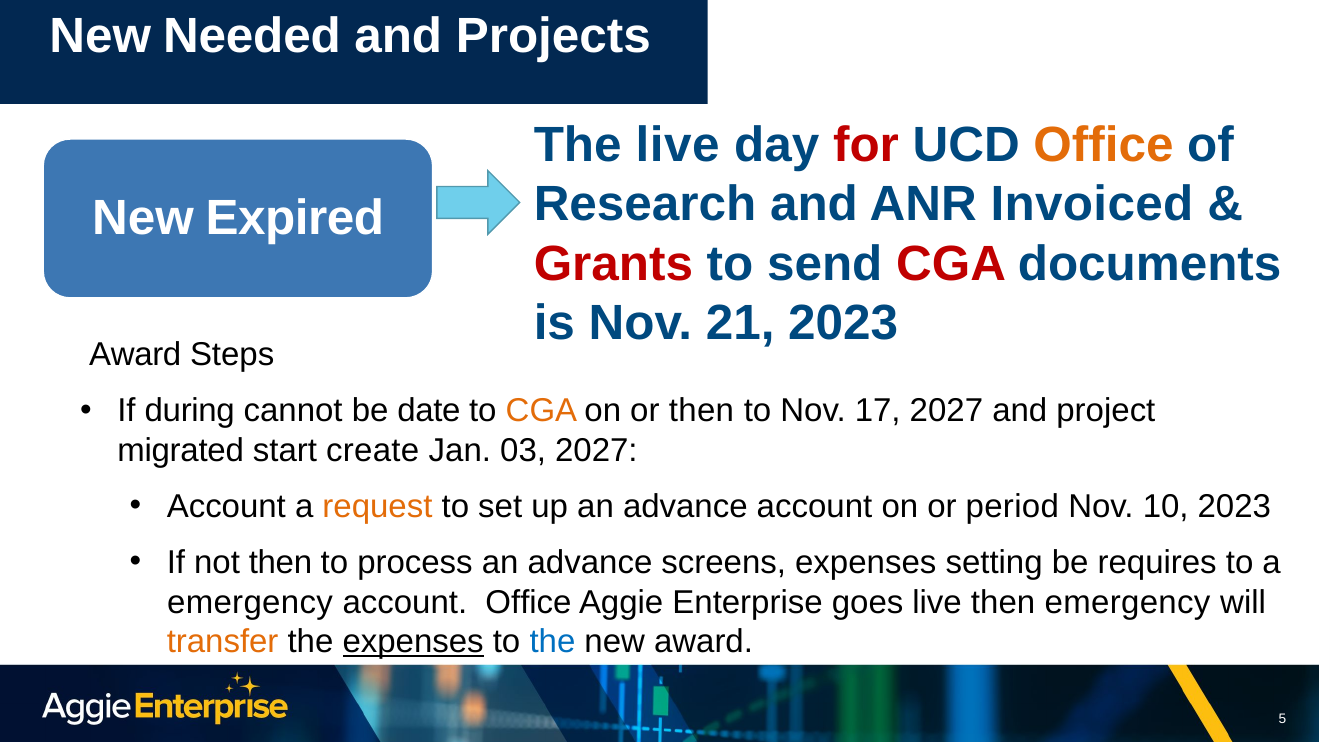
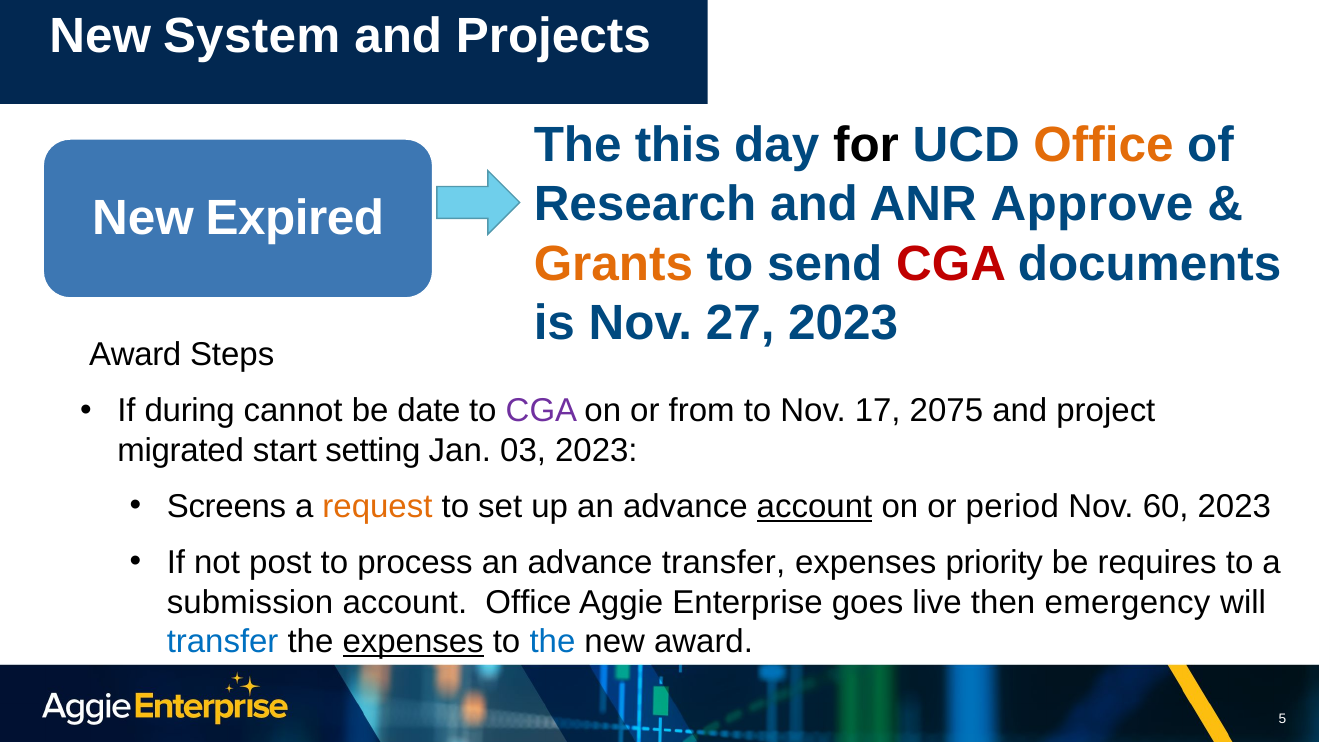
Needed: Needed -> System
The live: live -> this
for colour: red -> black
Invoiced: Invoiced -> Approve
Grants colour: red -> orange
21: 21 -> 27
CGA at (541, 411) colour: orange -> purple
or then: then -> from
17 2027: 2027 -> 2075
create: create -> setting
03 2027: 2027 -> 2023
Account at (226, 507): Account -> Screens
account at (814, 507) underline: none -> present
10: 10 -> 60
not then: then -> post
advance screens: screens -> transfer
setting: setting -> priority
emergency at (250, 602): emergency -> submission
transfer at (223, 642) colour: orange -> blue
